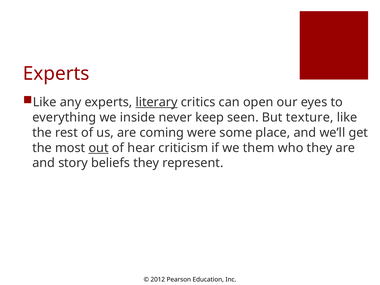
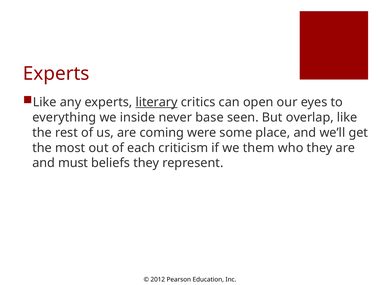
keep: keep -> base
texture: texture -> overlap
out underline: present -> none
hear: hear -> each
story: story -> must
